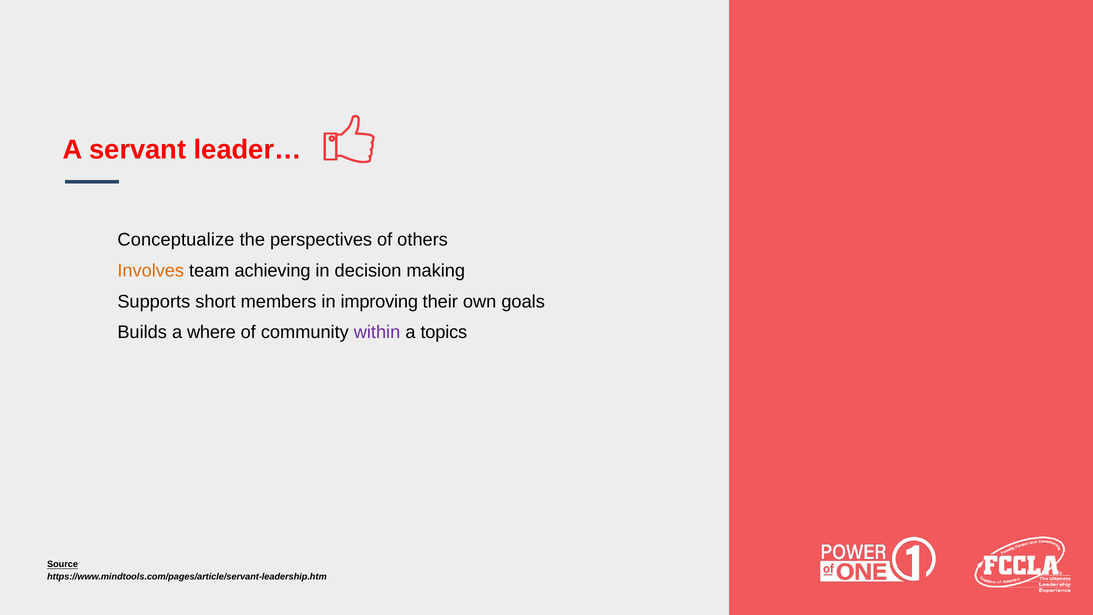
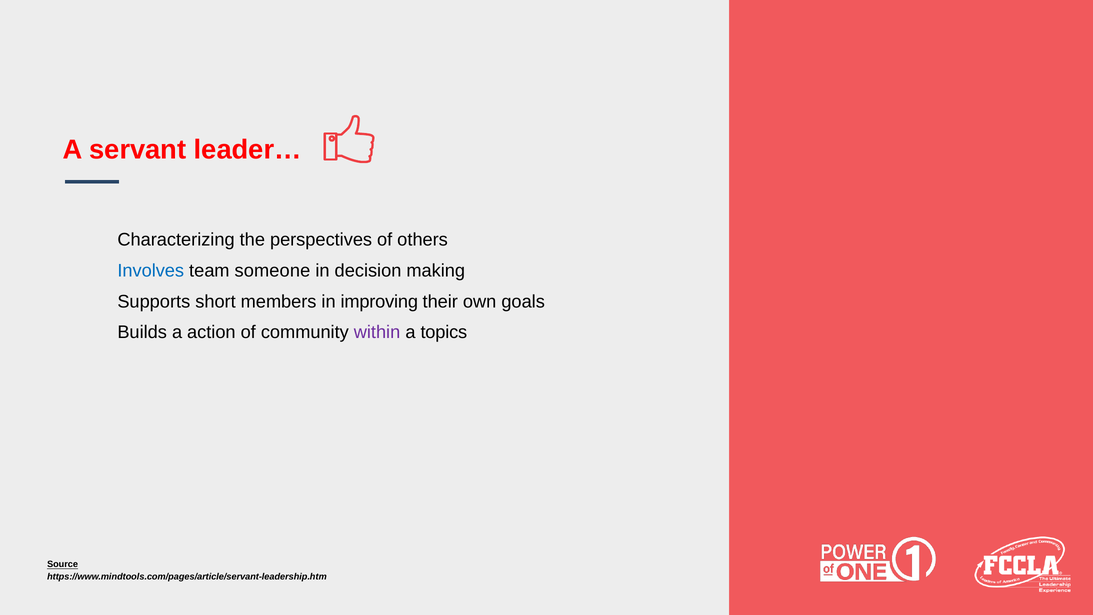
Conceptualize: Conceptualize -> Characterizing
Involves colour: orange -> blue
achieving: achieving -> someone
where: where -> action
